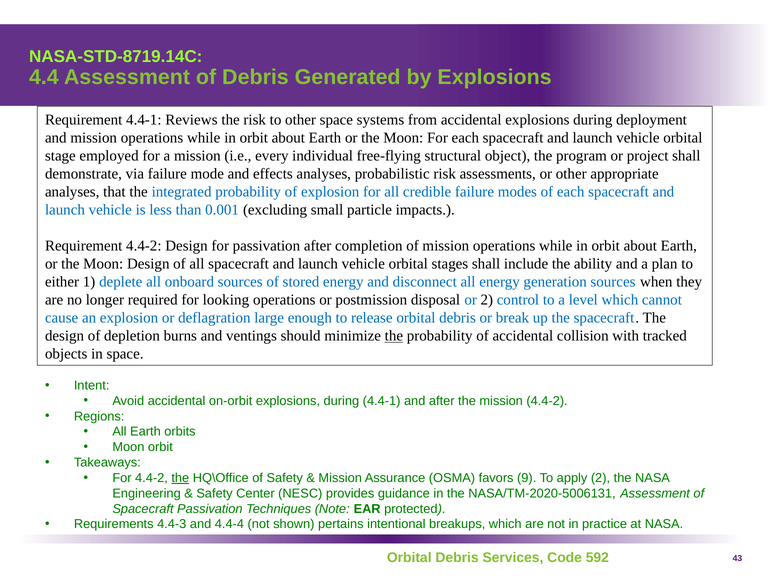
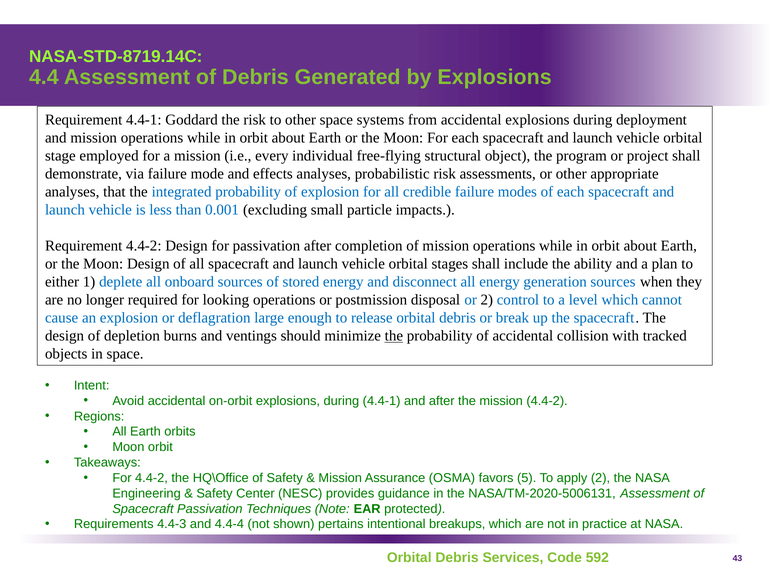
Reviews: Reviews -> Goddard
the at (180, 478) underline: present -> none
9: 9 -> 5
